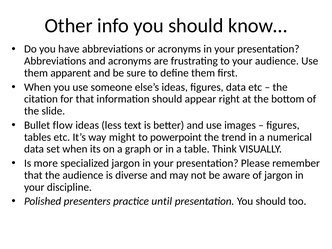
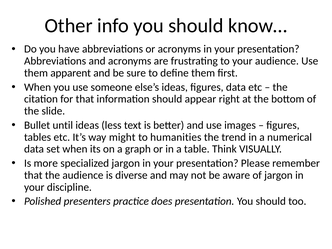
flow: flow -> until
powerpoint: powerpoint -> humanities
until: until -> does
